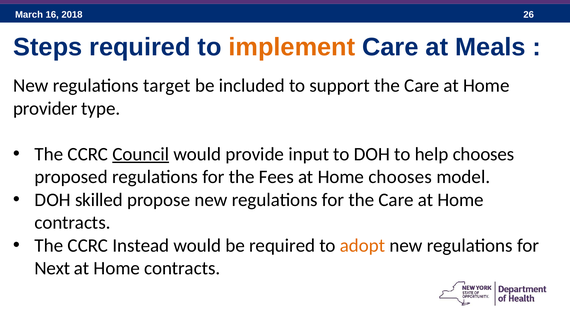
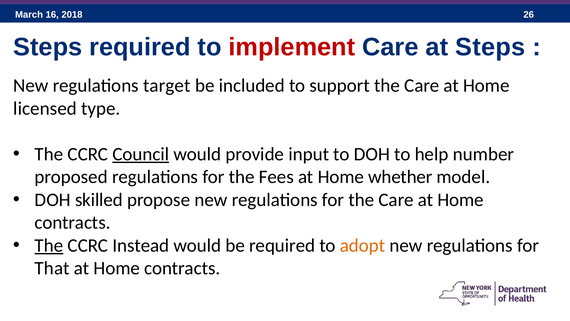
implement colour: orange -> red
at Meals: Meals -> Steps
provider: provider -> licensed
help chooses: chooses -> number
Home chooses: chooses -> whether
The at (49, 245) underline: none -> present
Next: Next -> That
